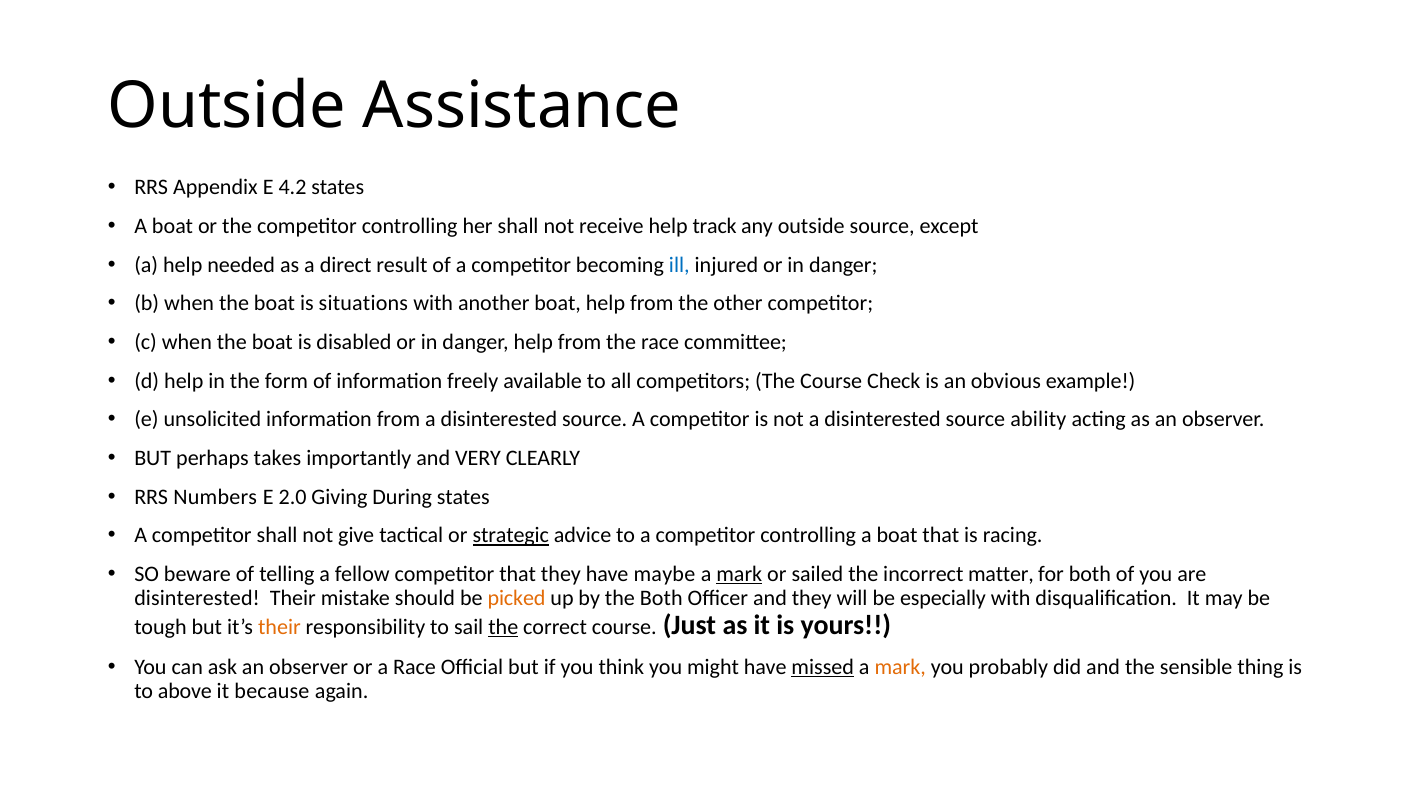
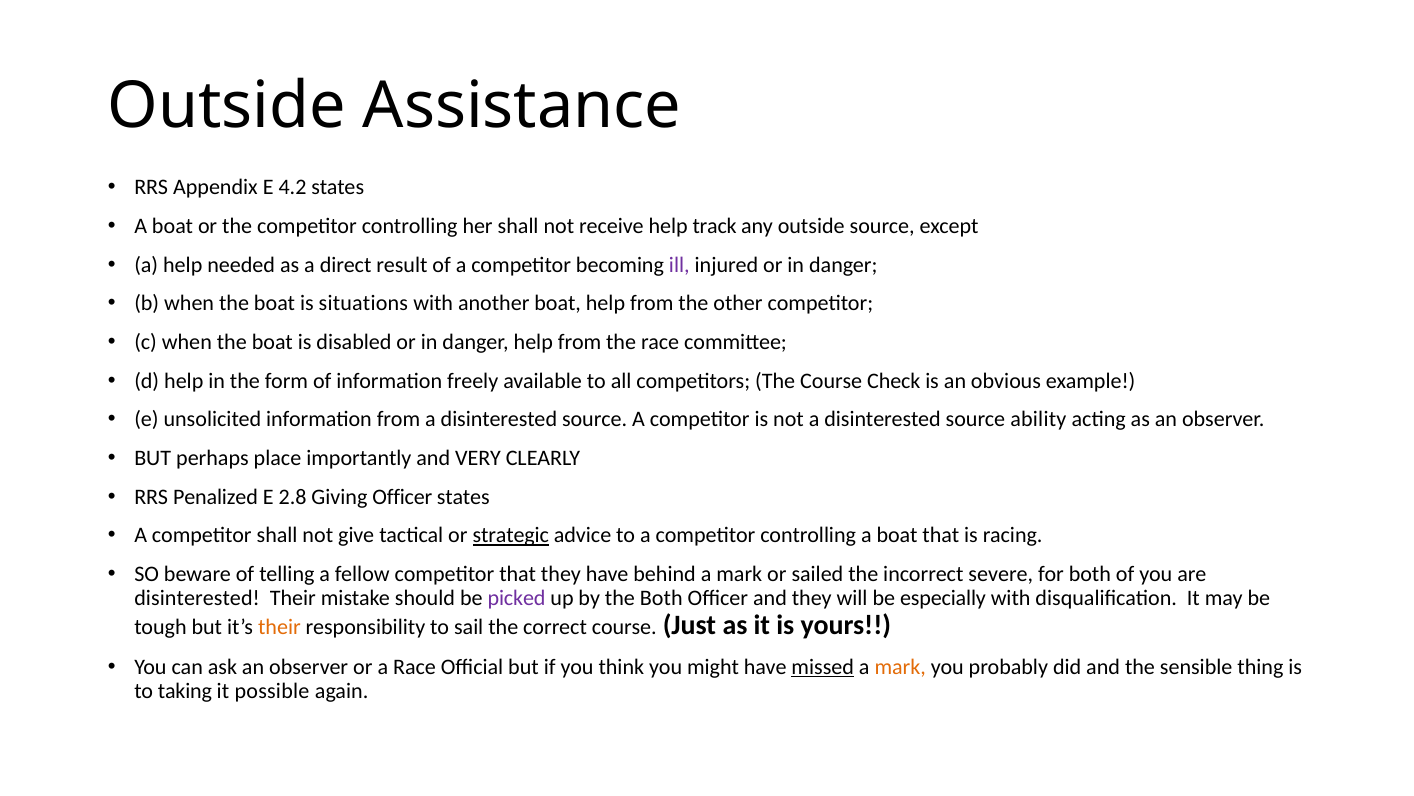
ill colour: blue -> purple
takes: takes -> place
Numbers: Numbers -> Penalized
2.0: 2.0 -> 2.8
Giving During: During -> Officer
maybe: maybe -> behind
mark at (739, 574) underline: present -> none
matter: matter -> severe
picked colour: orange -> purple
the at (503, 626) underline: present -> none
above: above -> taking
because: because -> possible
